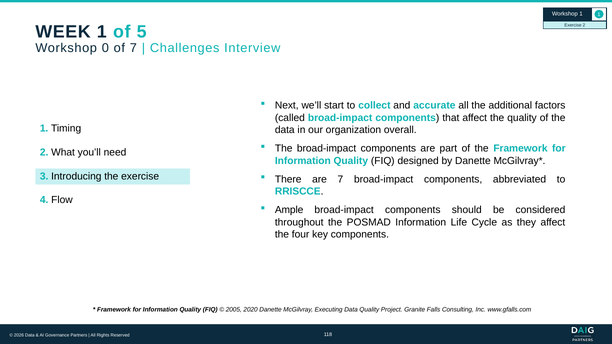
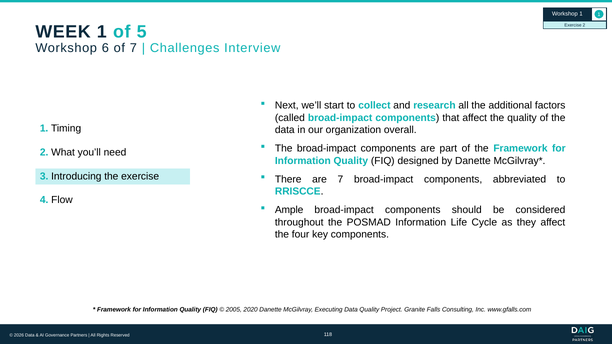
0: 0 -> 6
accurate: accurate -> research
